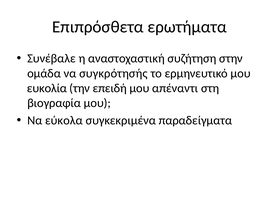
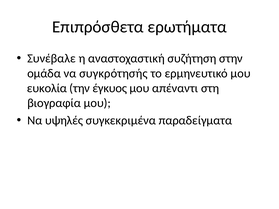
επειδή: επειδή -> έγκυος
εύκολα: εύκολα -> υψηλές
